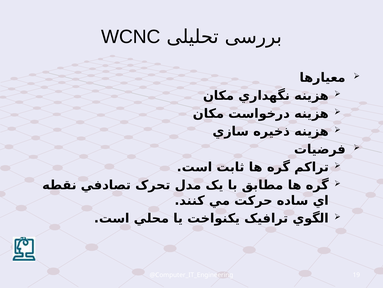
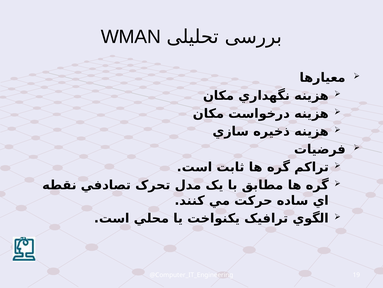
WCNC: WCNC -> WMAN
